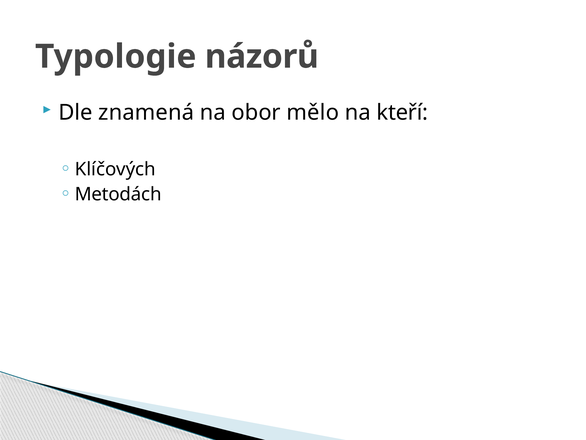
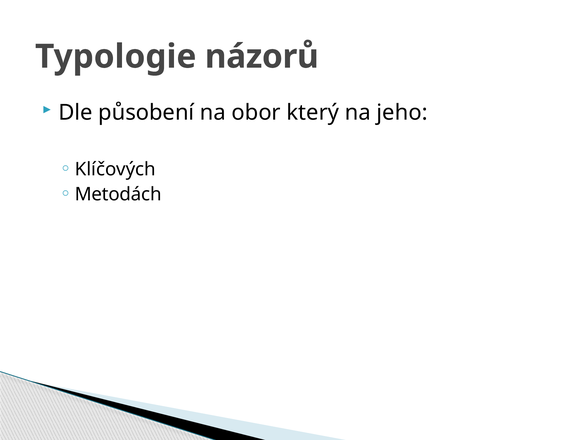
znamená: znamená -> působení
mělo: mělo -> který
kteří: kteří -> jeho
